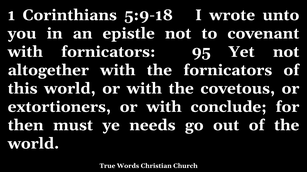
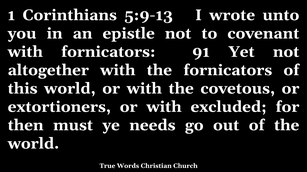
5:9-18: 5:9-18 -> 5:9-13
95: 95 -> 91
conclude: conclude -> excluded
